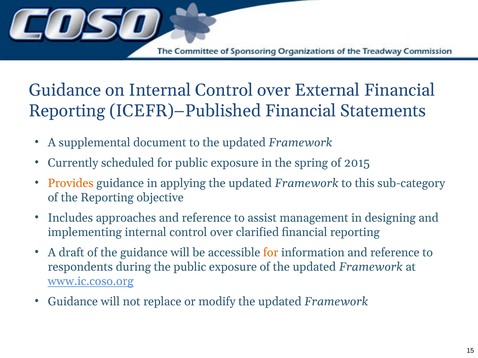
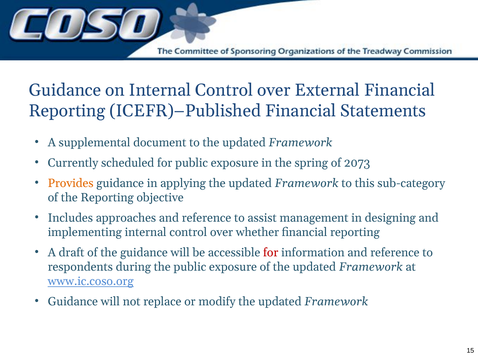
2015: 2015 -> 2073
clarified: clarified -> whether
for at (271, 253) colour: orange -> red
